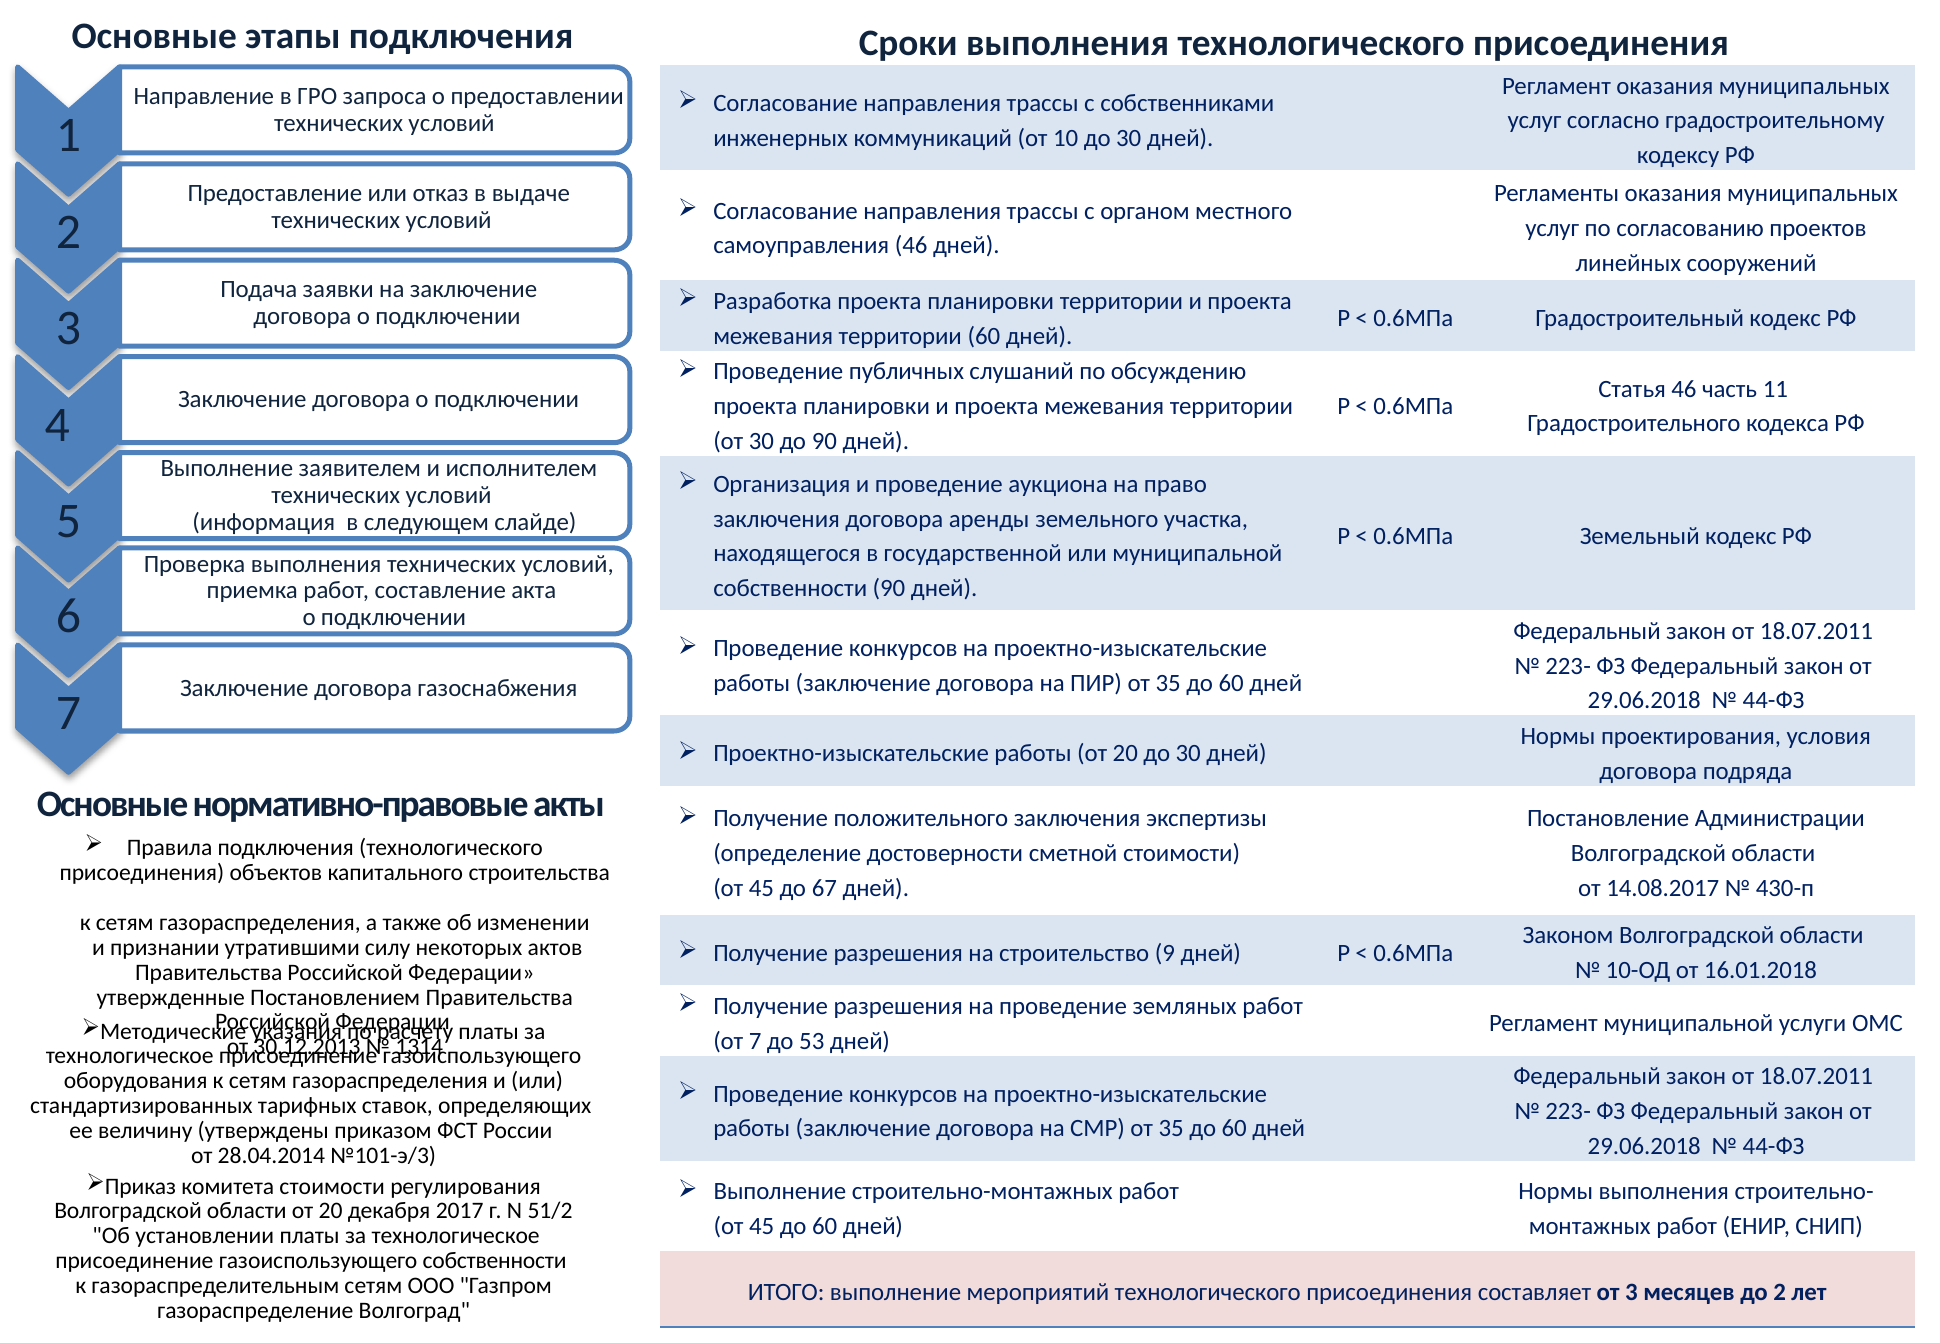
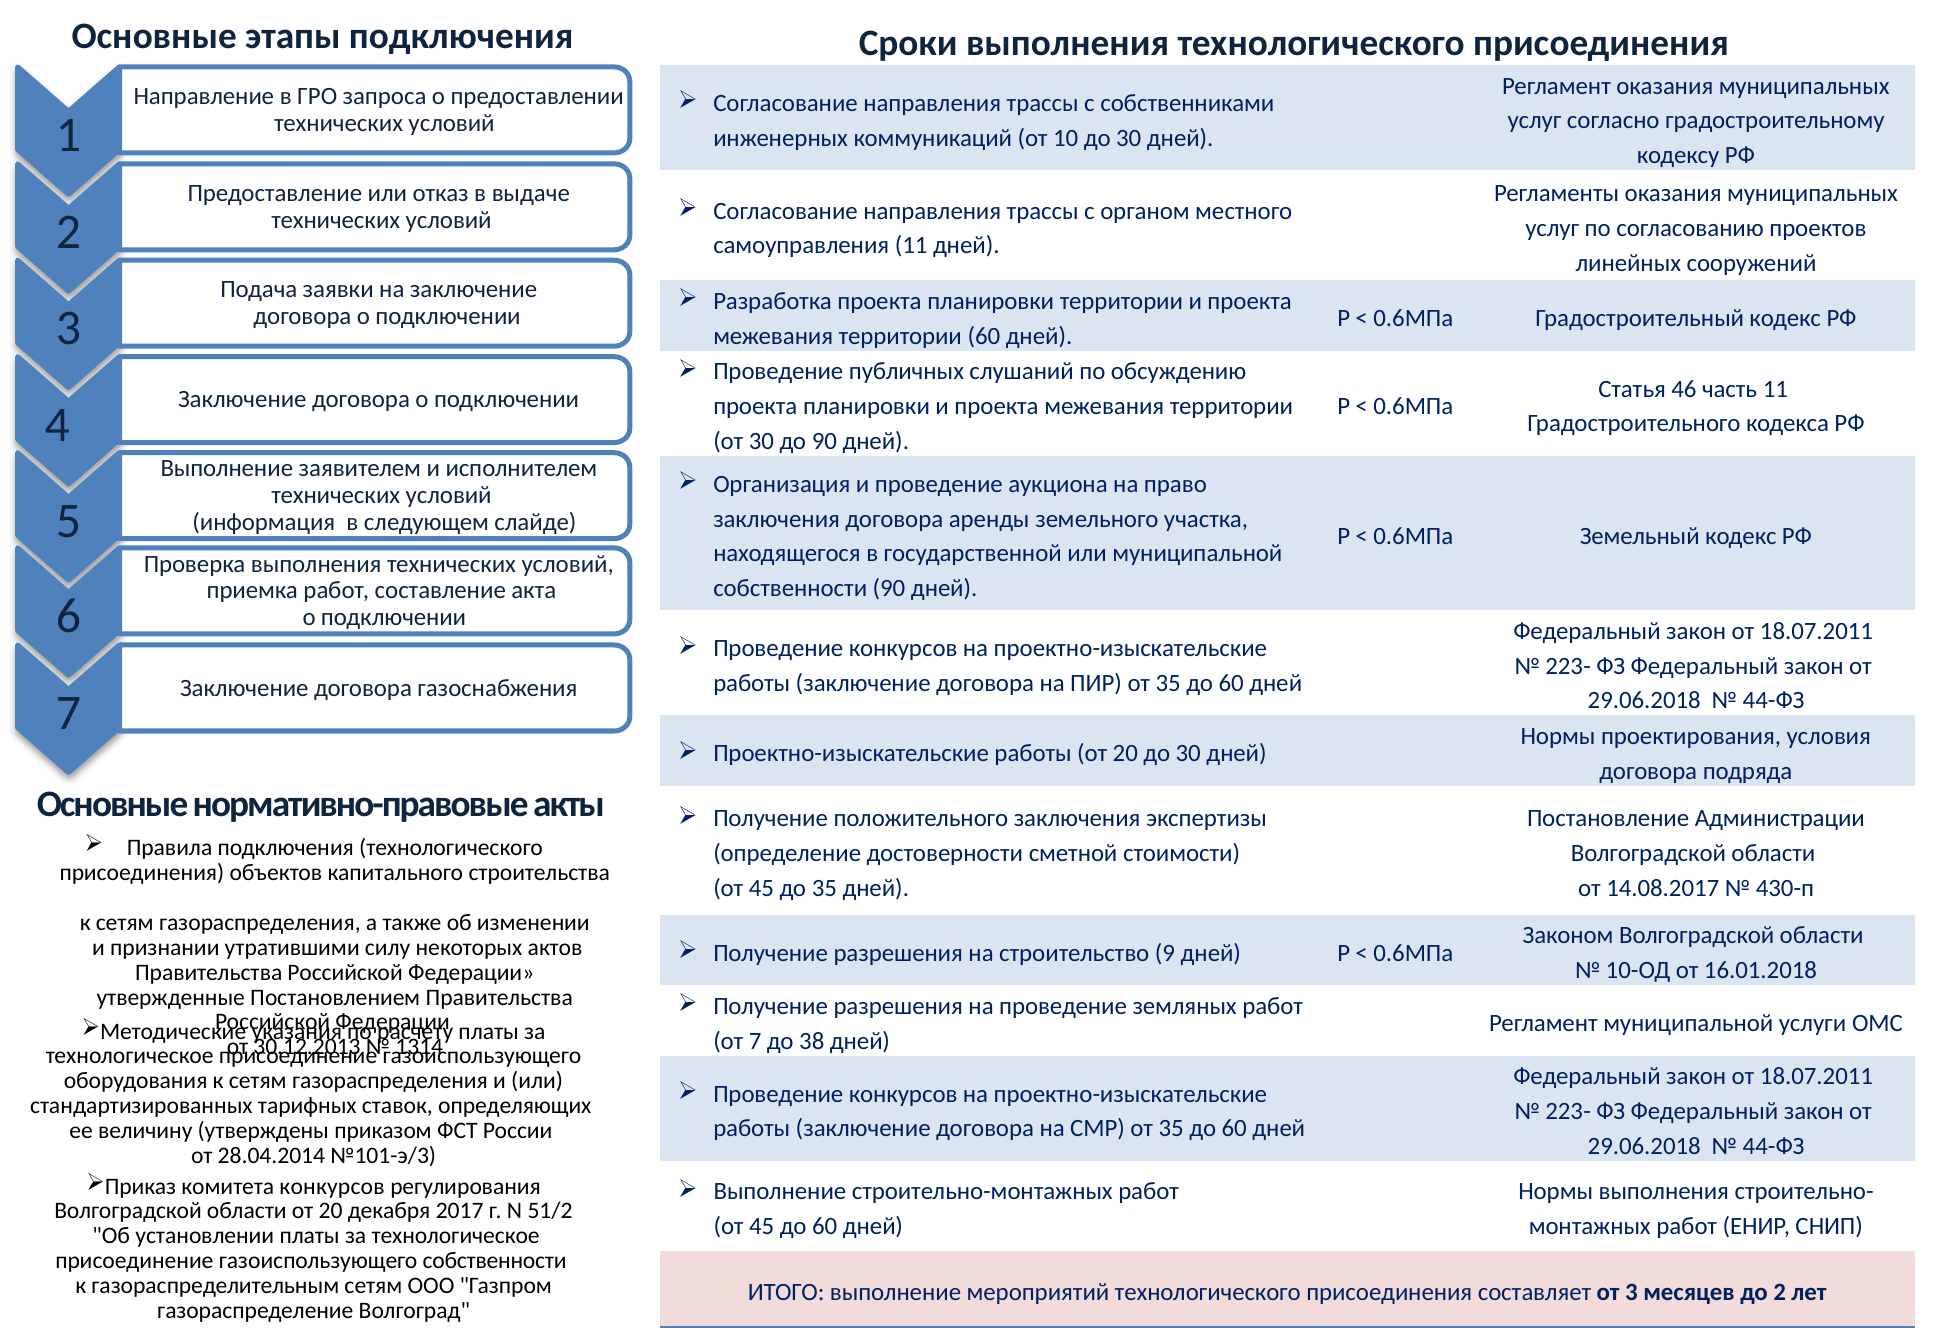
самоуправления 46: 46 -> 11
до 67: 67 -> 35
53: 53 -> 38
комитета стоимости: стоимости -> конкурсов
